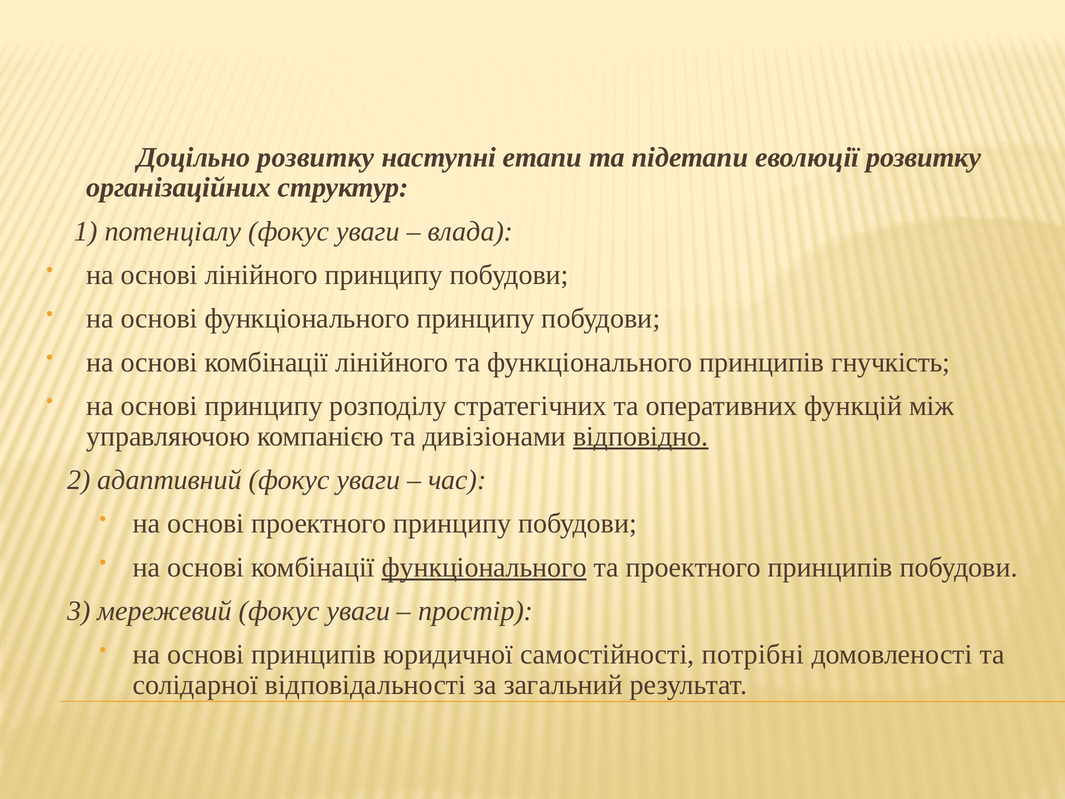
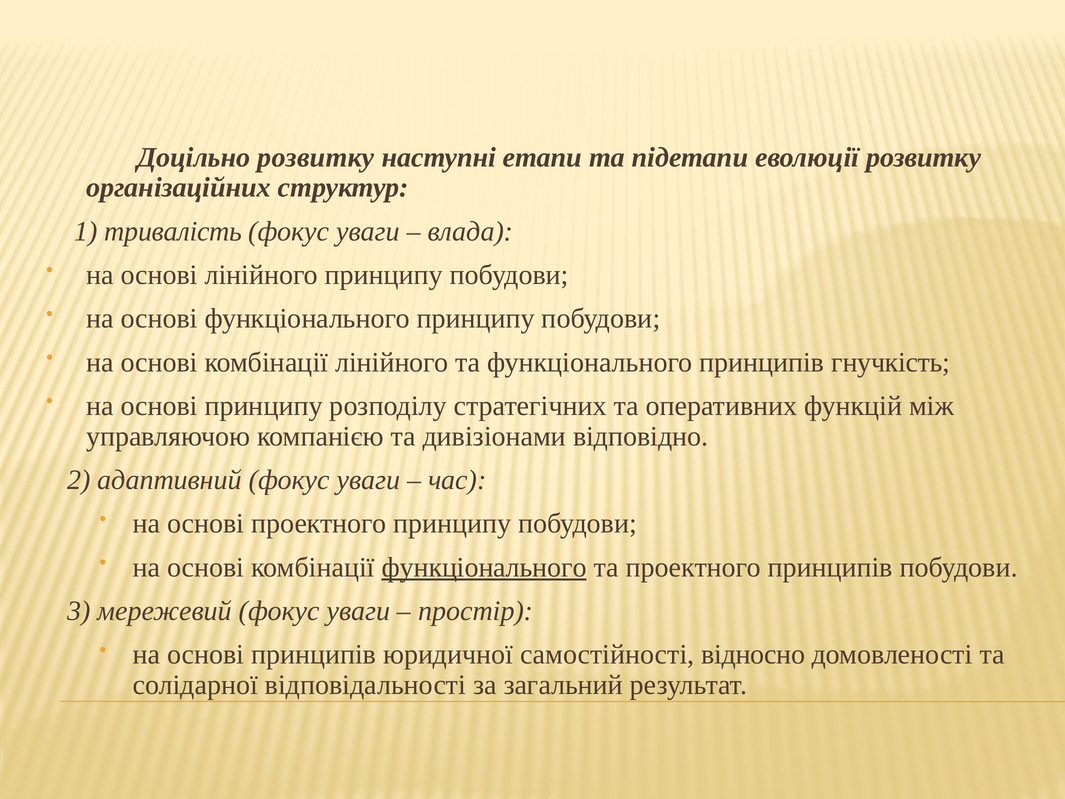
потенціалу: потенціалу -> тривалість
відповідно underline: present -> none
потрібні: потрібні -> відносно
